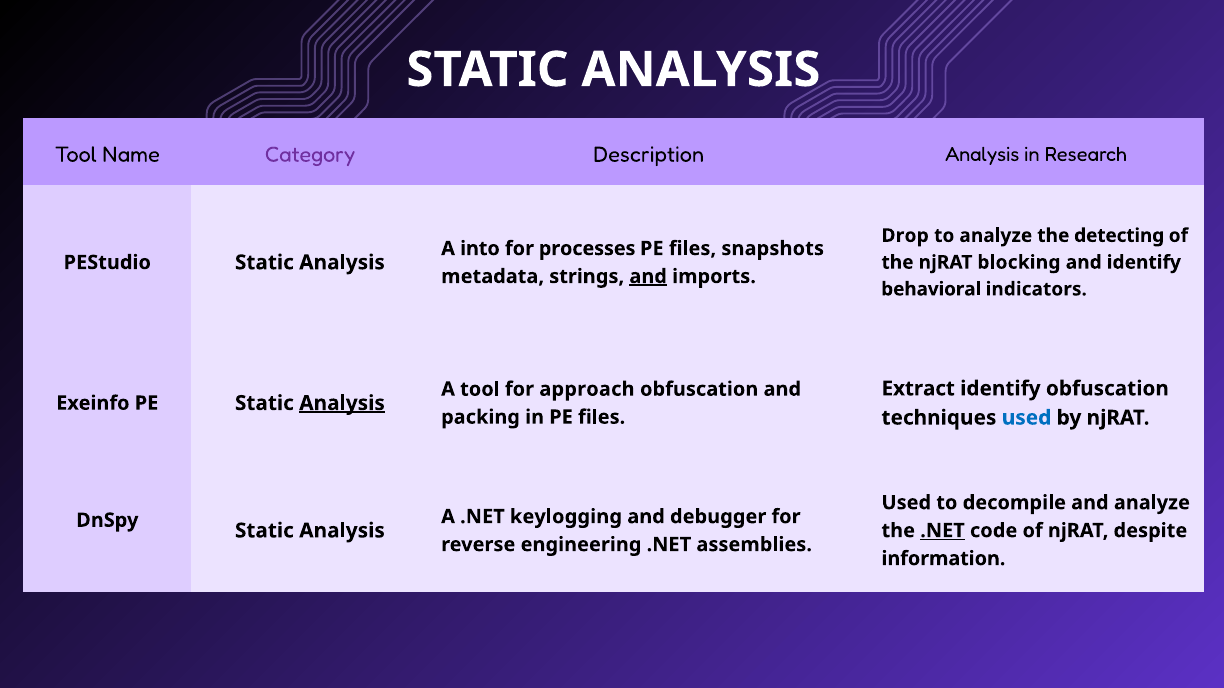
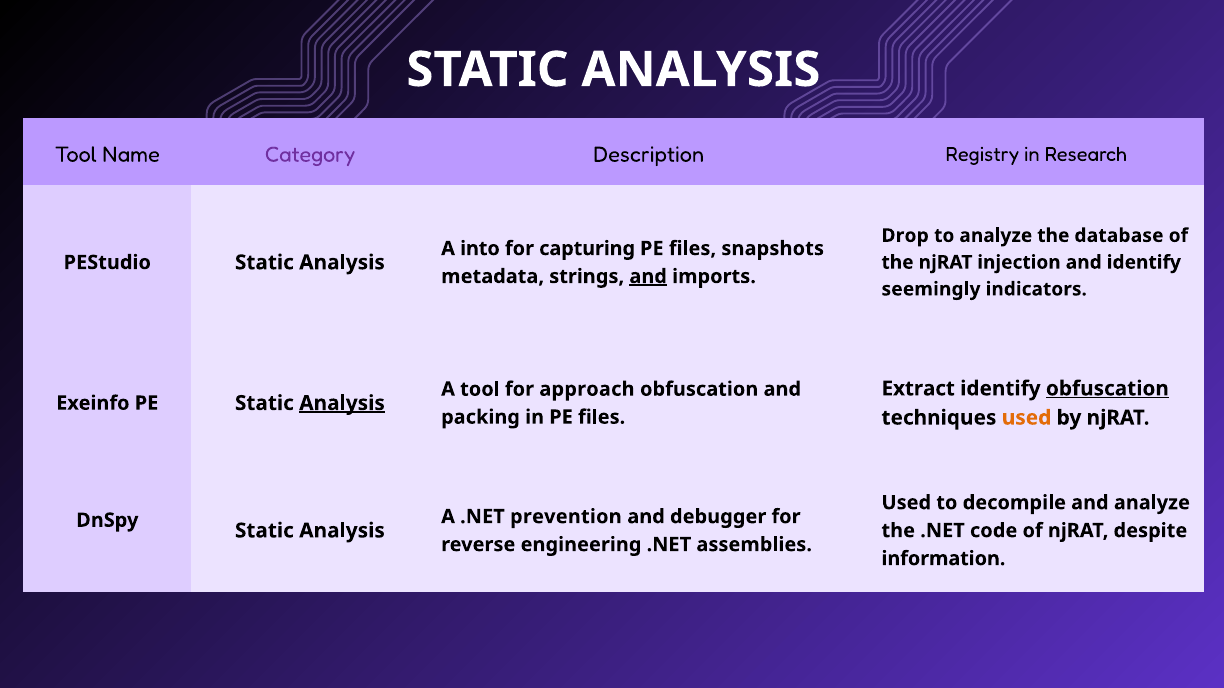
Description Analysis: Analysis -> Registry
detecting: detecting -> database
processes: processes -> capturing
blocking: blocking -> injection
behavioral: behavioral -> seemingly
obfuscation at (1107, 389) underline: none -> present
used at (1027, 418) colour: blue -> orange
keylogging: keylogging -> prevention
.NET at (943, 531) underline: present -> none
